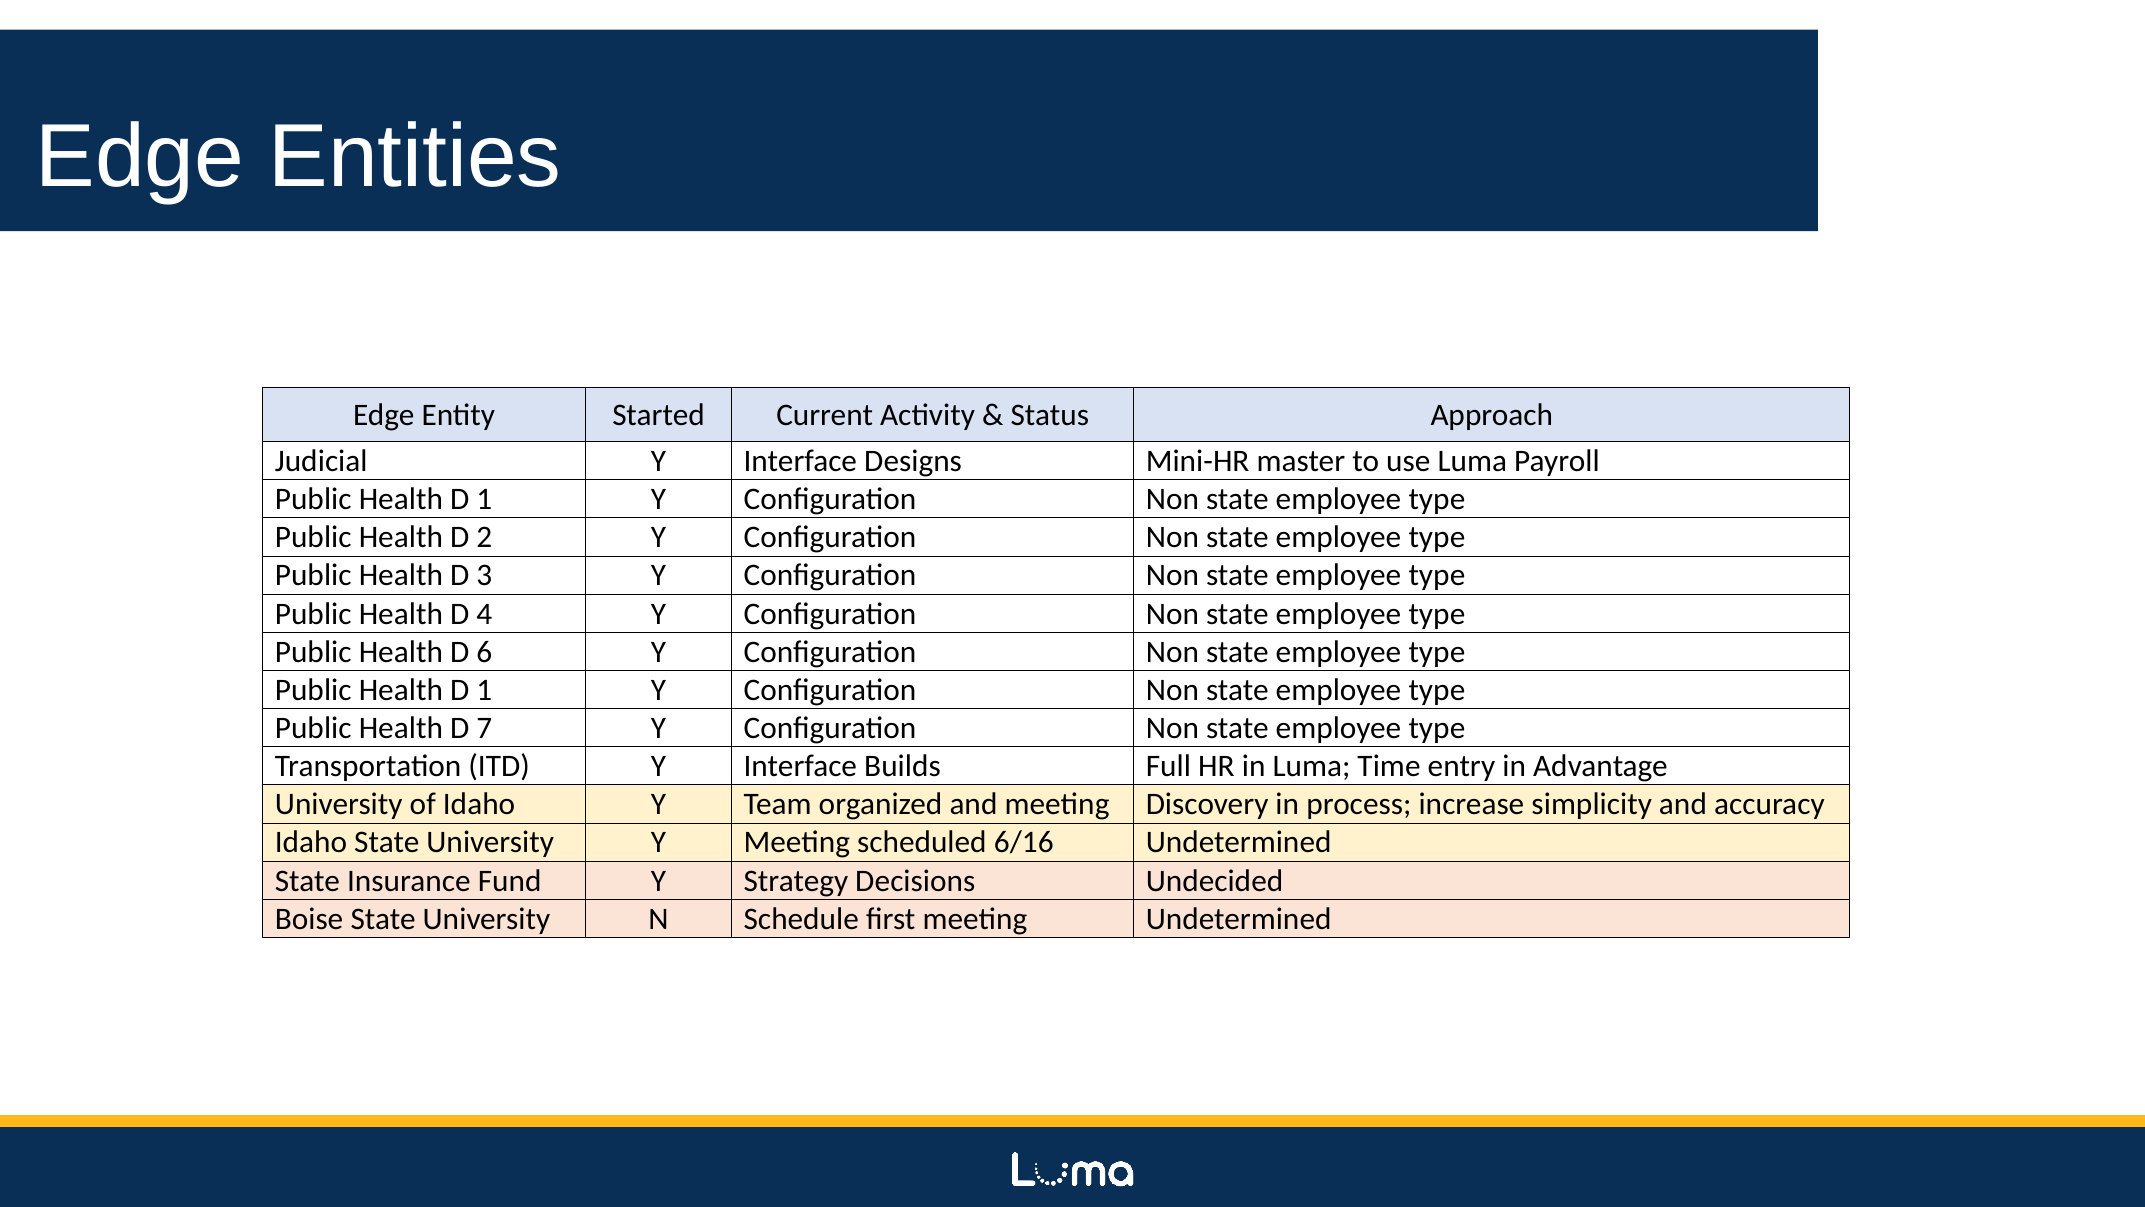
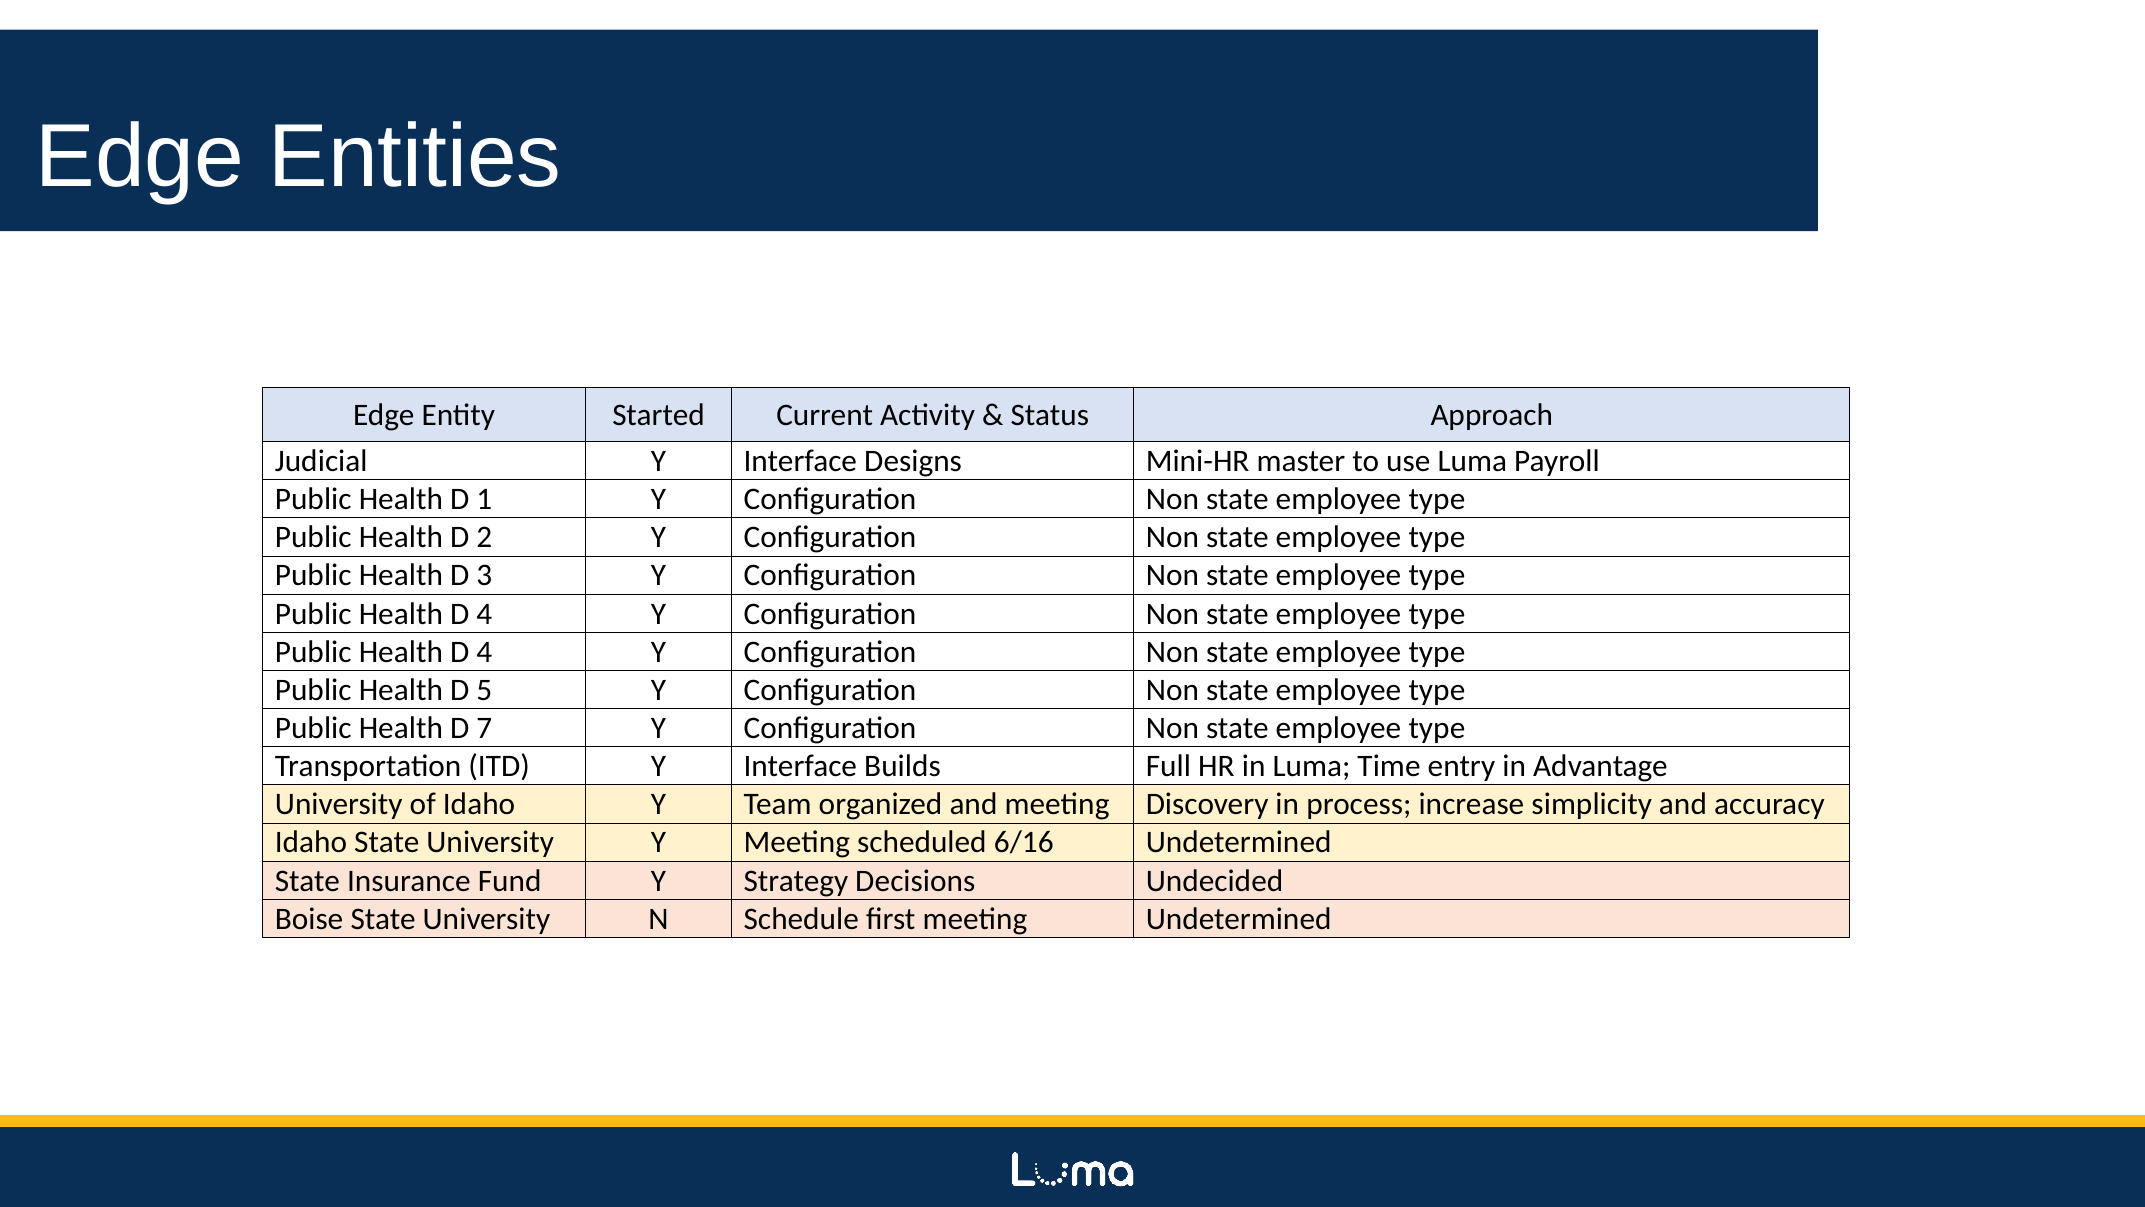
6 at (484, 652): 6 -> 4
1 at (484, 690): 1 -> 5
